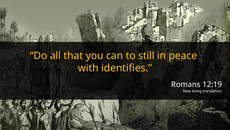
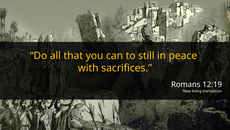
identifies: identifies -> sacrifices
